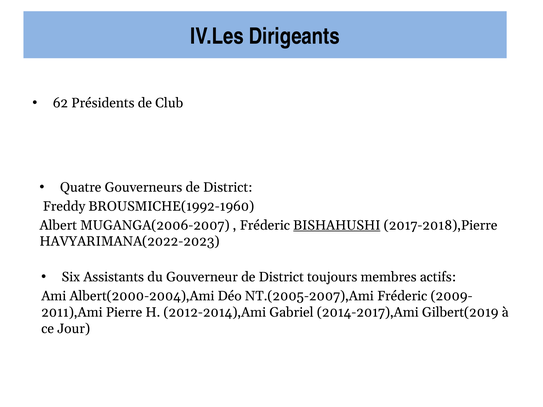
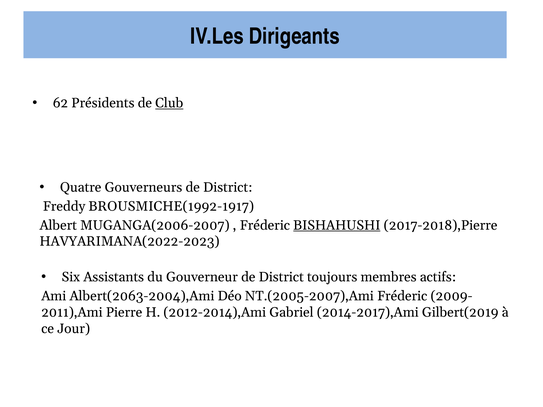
Club underline: none -> present
BROUSMICHE(1992-1960: BROUSMICHE(1992-1960 -> BROUSMICHE(1992-1917
Albert(2000-2004),Ami: Albert(2000-2004),Ami -> Albert(2063-2004),Ami
